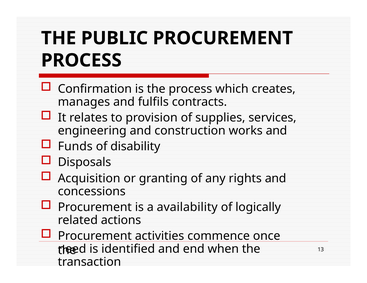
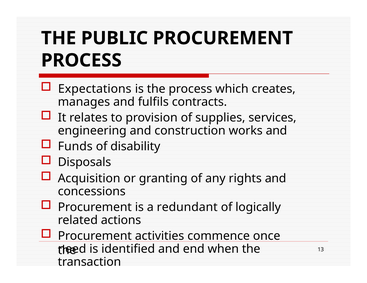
Confirmation: Confirmation -> Expectations
availability: availability -> redundant
